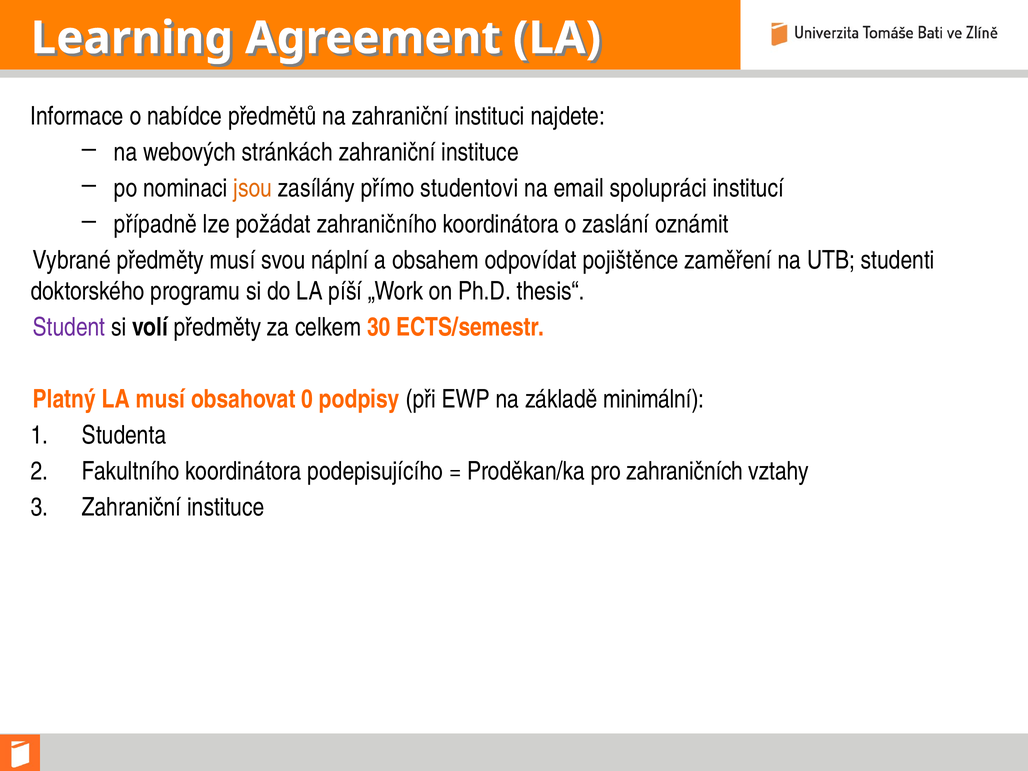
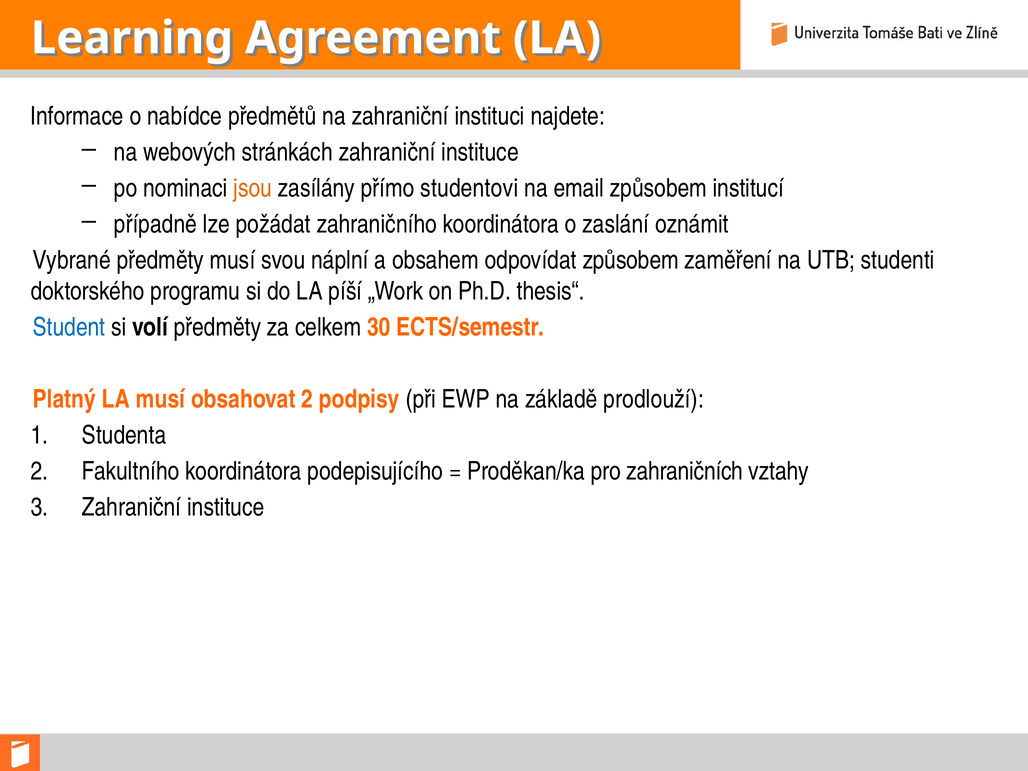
email spolupráci: spolupráci -> způsobem
odpovídat pojištěnce: pojištěnce -> způsobem
Student colour: purple -> blue
obsahovat 0: 0 -> 2
minimální: minimální -> prodlouží
